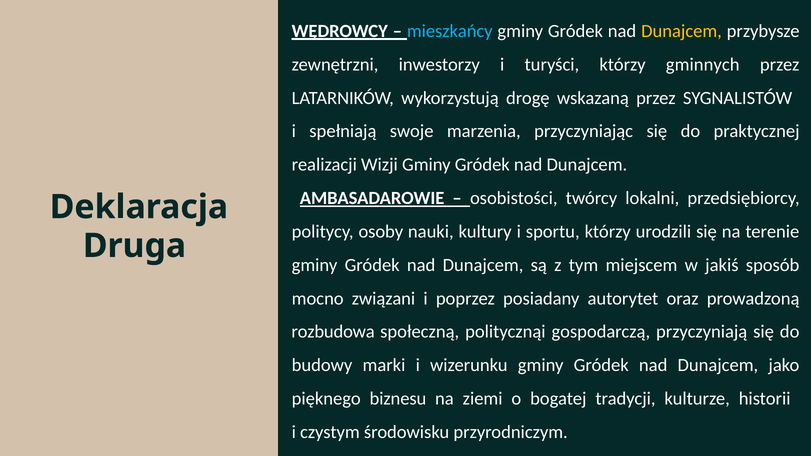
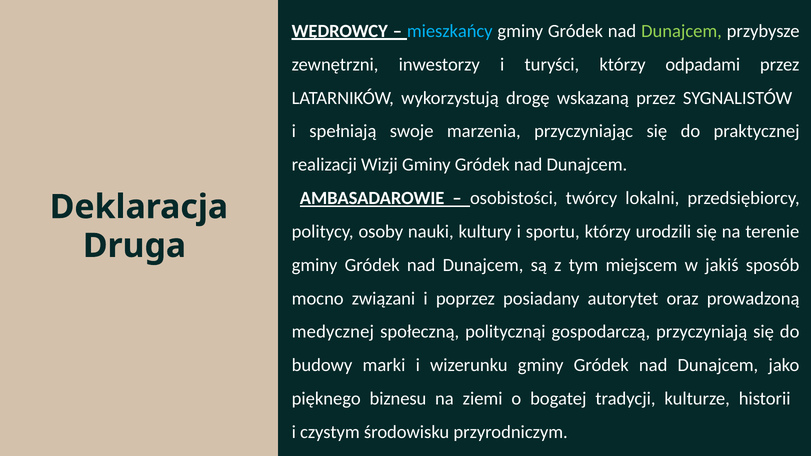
Dunajcem at (682, 31) colour: yellow -> light green
gminnych: gminnych -> odpadami
rozbudowa: rozbudowa -> medycznej
